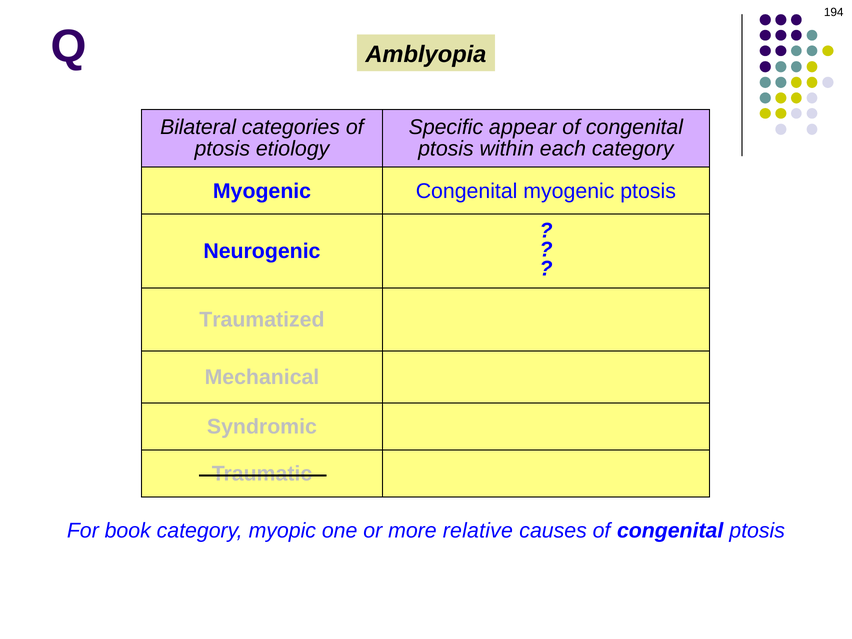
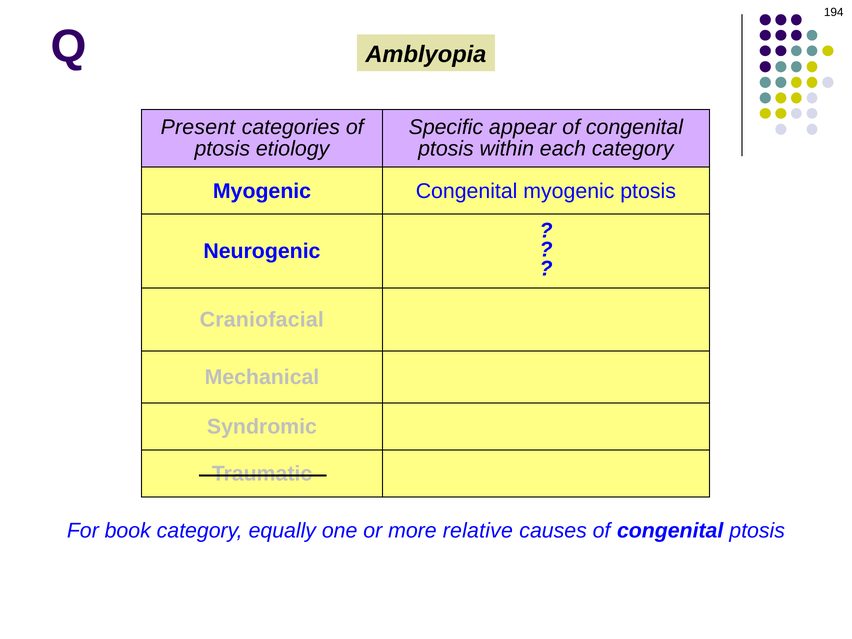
Bilateral: Bilateral -> Present
Traumatized: Traumatized -> Craniofacial
myopic: myopic -> equally
